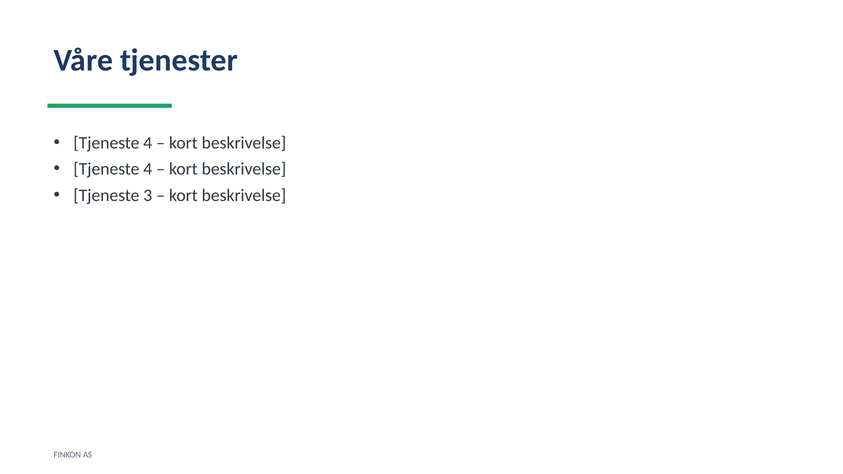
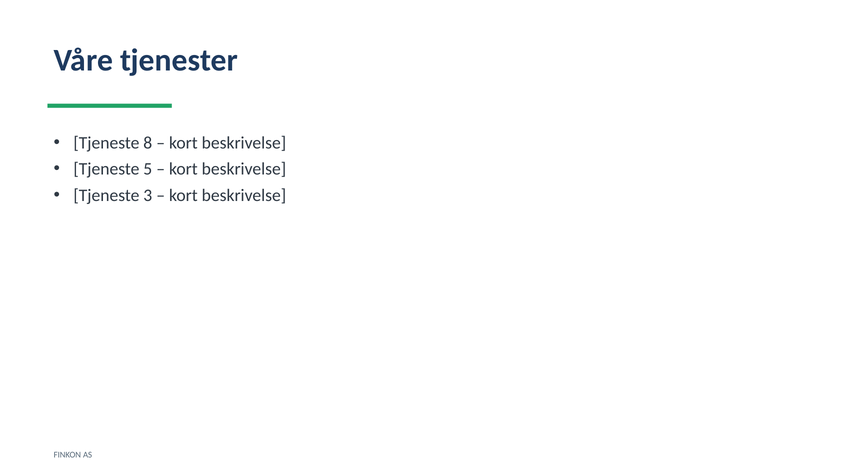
4 at (148, 143): 4 -> 8
4 at (148, 169): 4 -> 5
